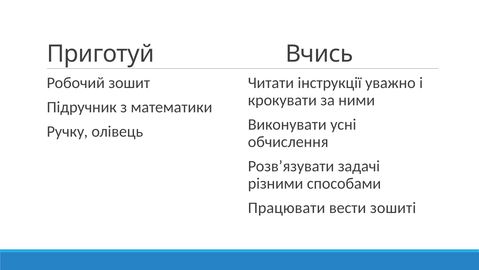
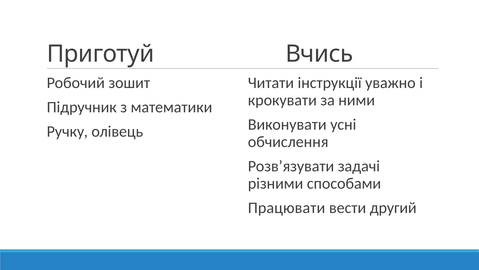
зошиті: зошиті -> другий
